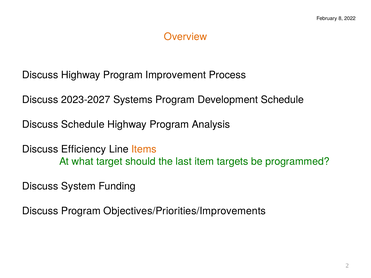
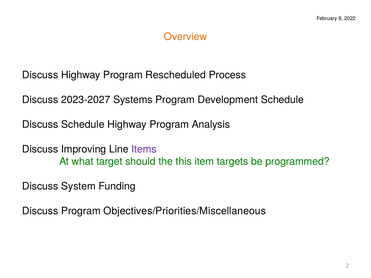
Improvement: Improvement -> Rescheduled
Efficiency: Efficiency -> Improving
Items colour: orange -> purple
last: last -> this
Objectives/Priorities/Improvements: Objectives/Priorities/Improvements -> Objectives/Priorities/Miscellaneous
